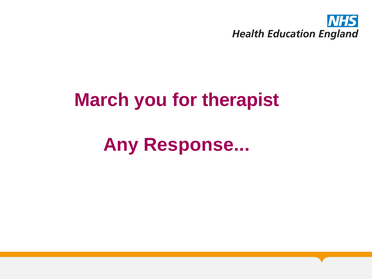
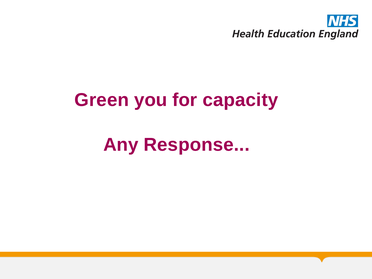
March: March -> Green
therapist: therapist -> capacity
